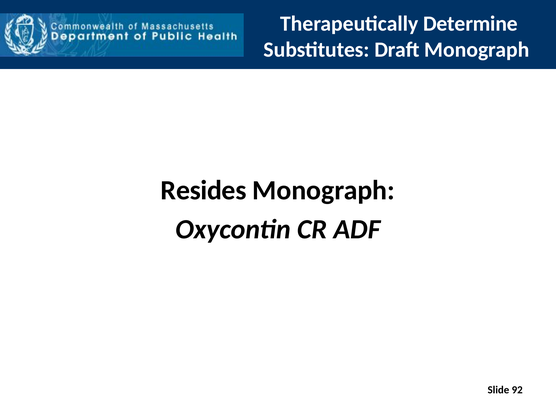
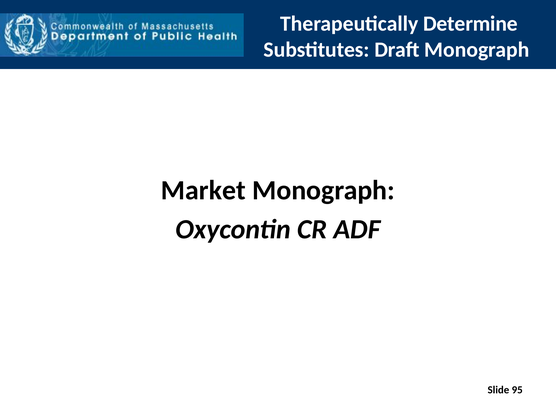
Resides: Resides -> Market
92: 92 -> 95
